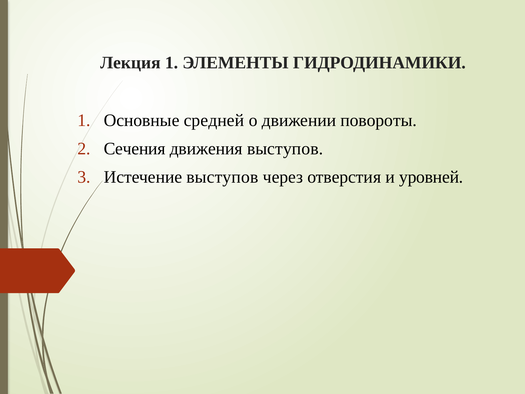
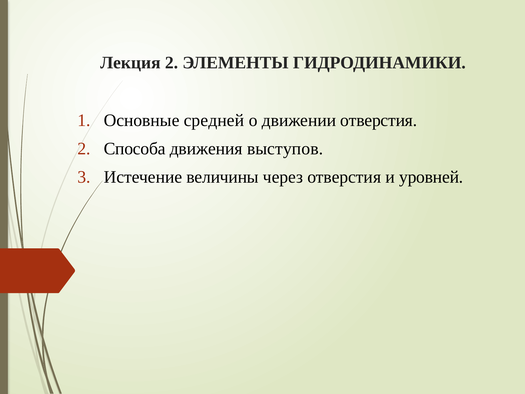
Лекция 1: 1 -> 2
движении повороты: повороты -> отверстия
Сечения: Сечения -> Способа
Истечение выступов: выступов -> величины
